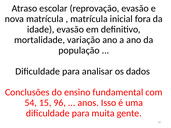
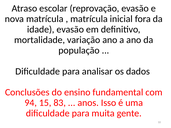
54: 54 -> 94
96: 96 -> 83
